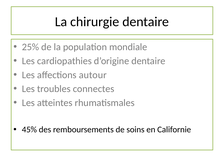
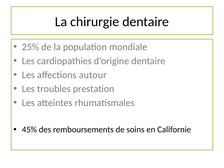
connectes: connectes -> prestation
